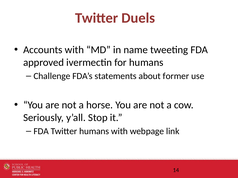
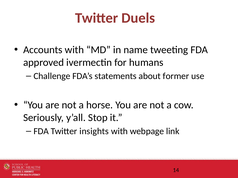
Twitter humans: humans -> insights
